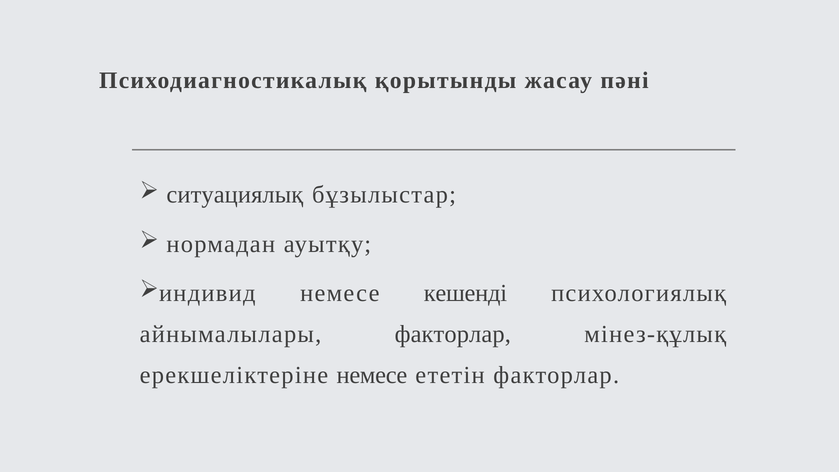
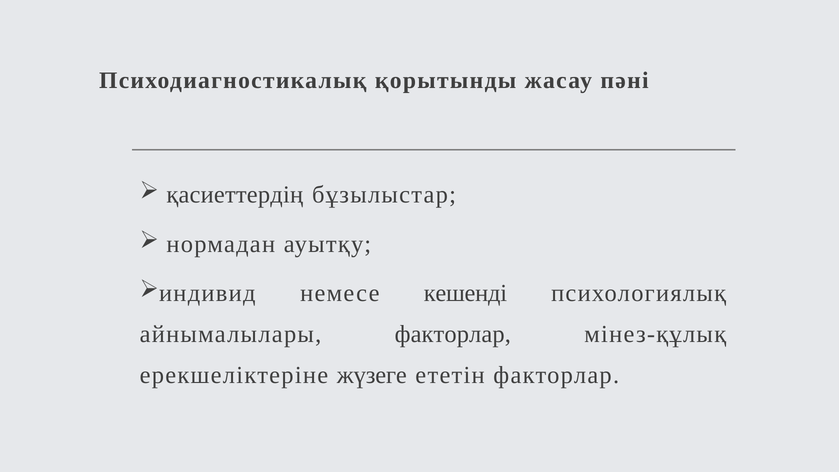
ситуациялық: ситуациялық -> қасиеттердің
ерекшеліктеріне немесе: немесе -> жүзеге
